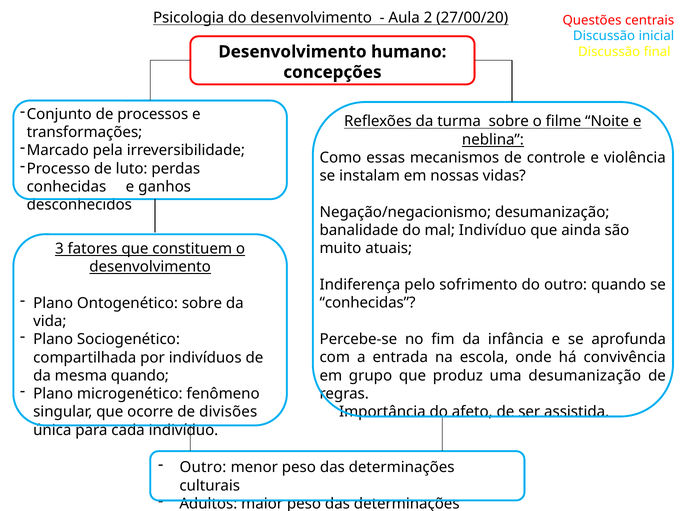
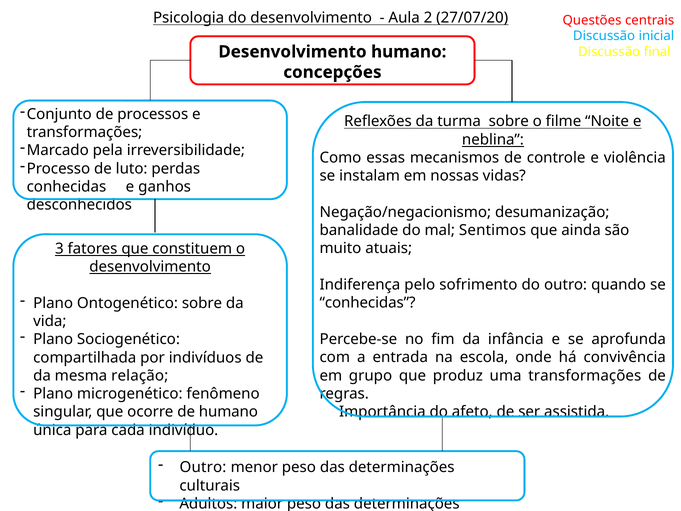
27/00/20: 27/00/20 -> 27/07/20
mal Indivíduo: Indivíduo -> Sentimos
uma desumanização: desumanização -> transformações
mesma quando: quando -> relação
de divisões: divisões -> humano
